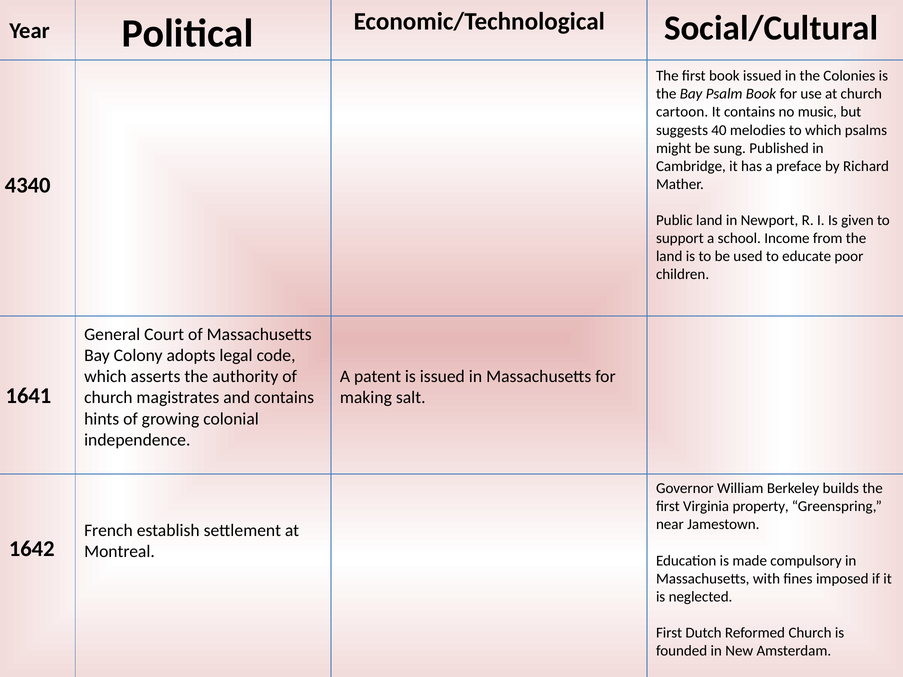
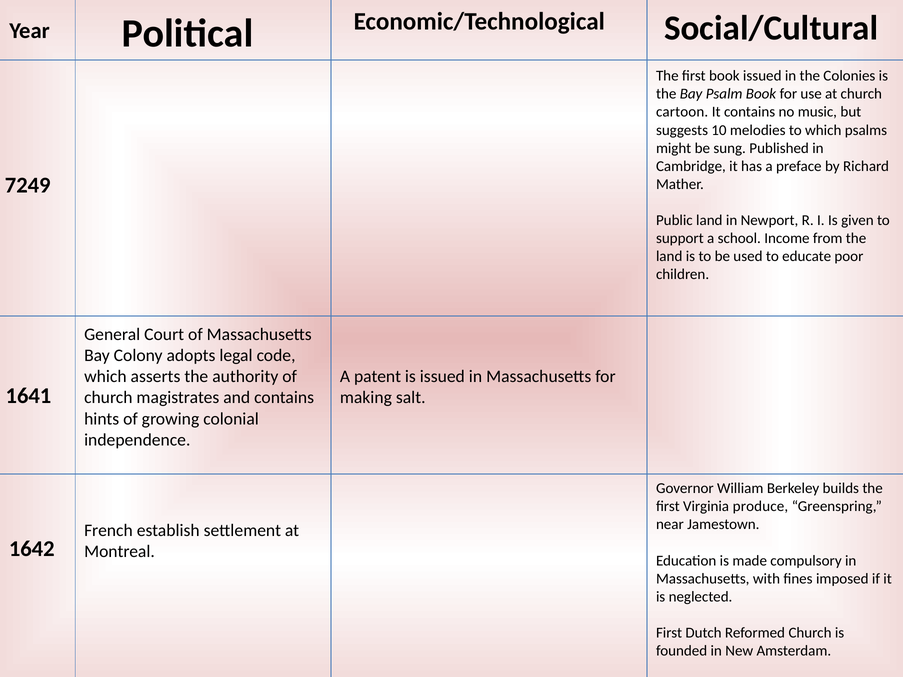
40: 40 -> 10
4340: 4340 -> 7249
property: property -> produce
